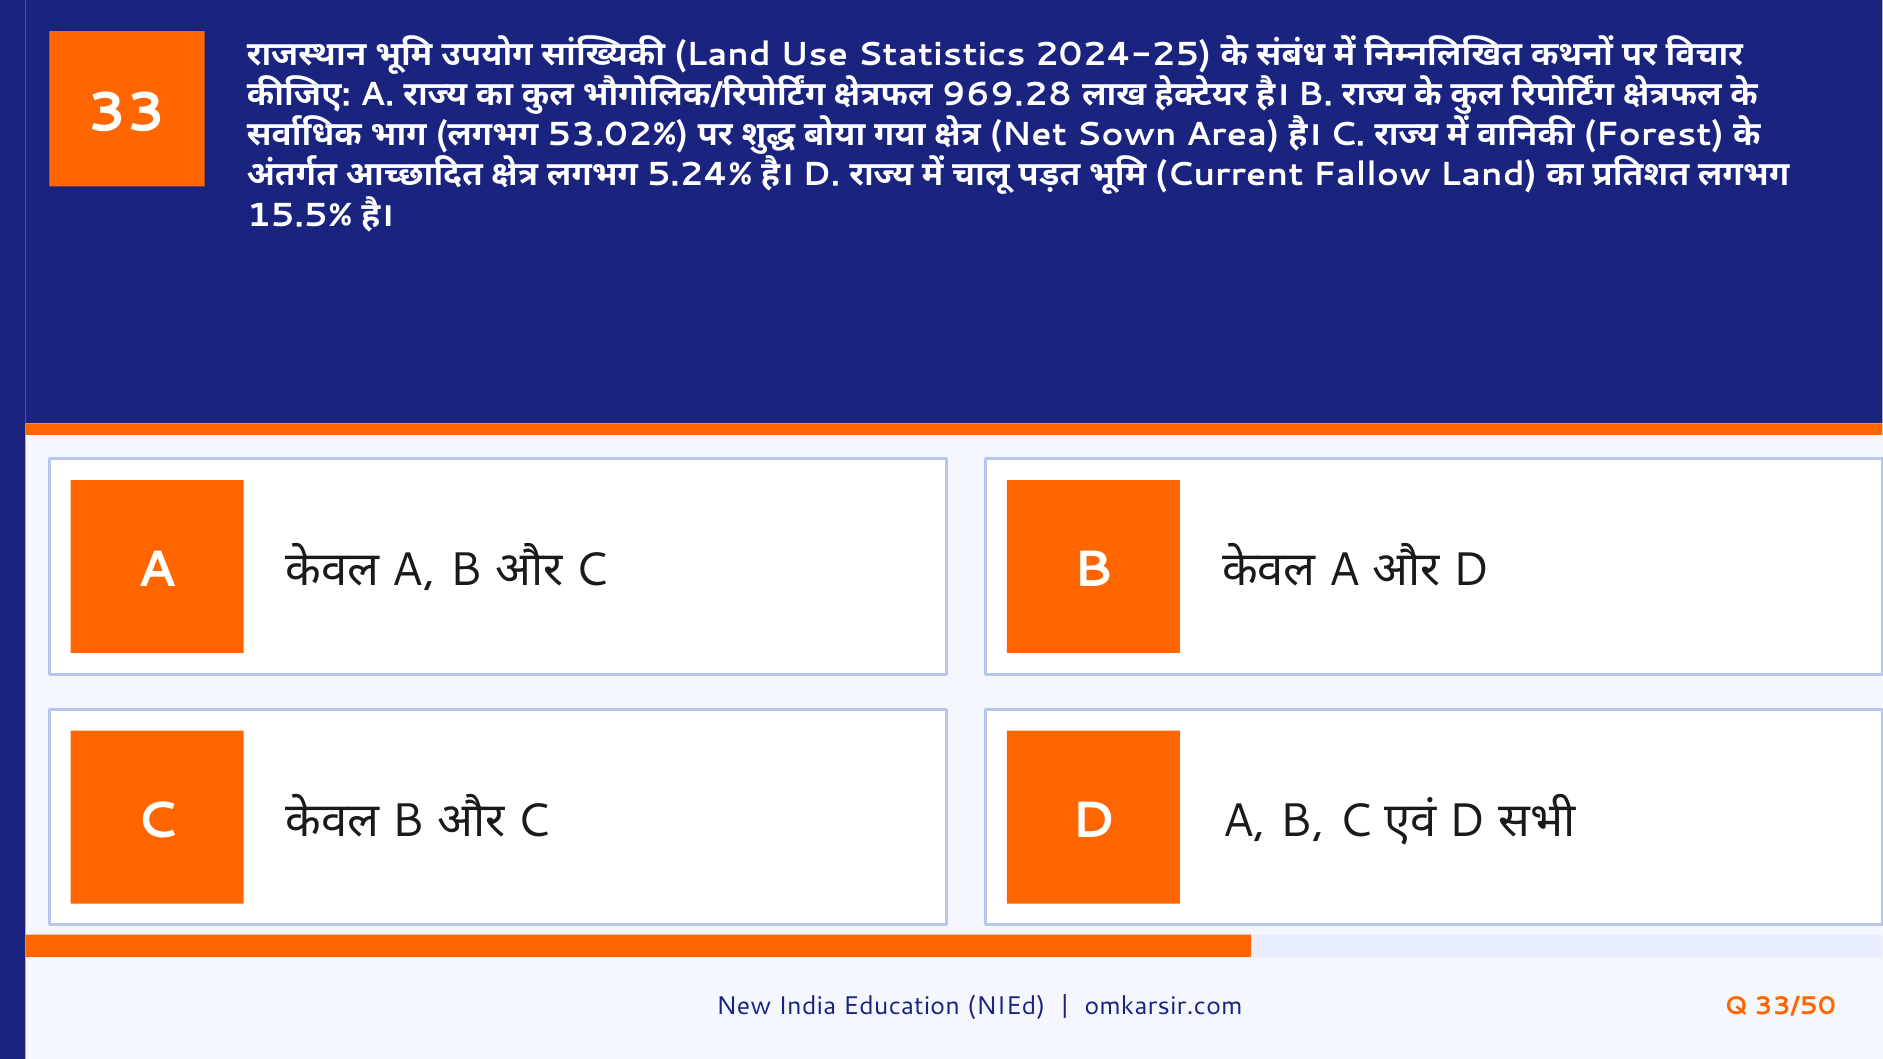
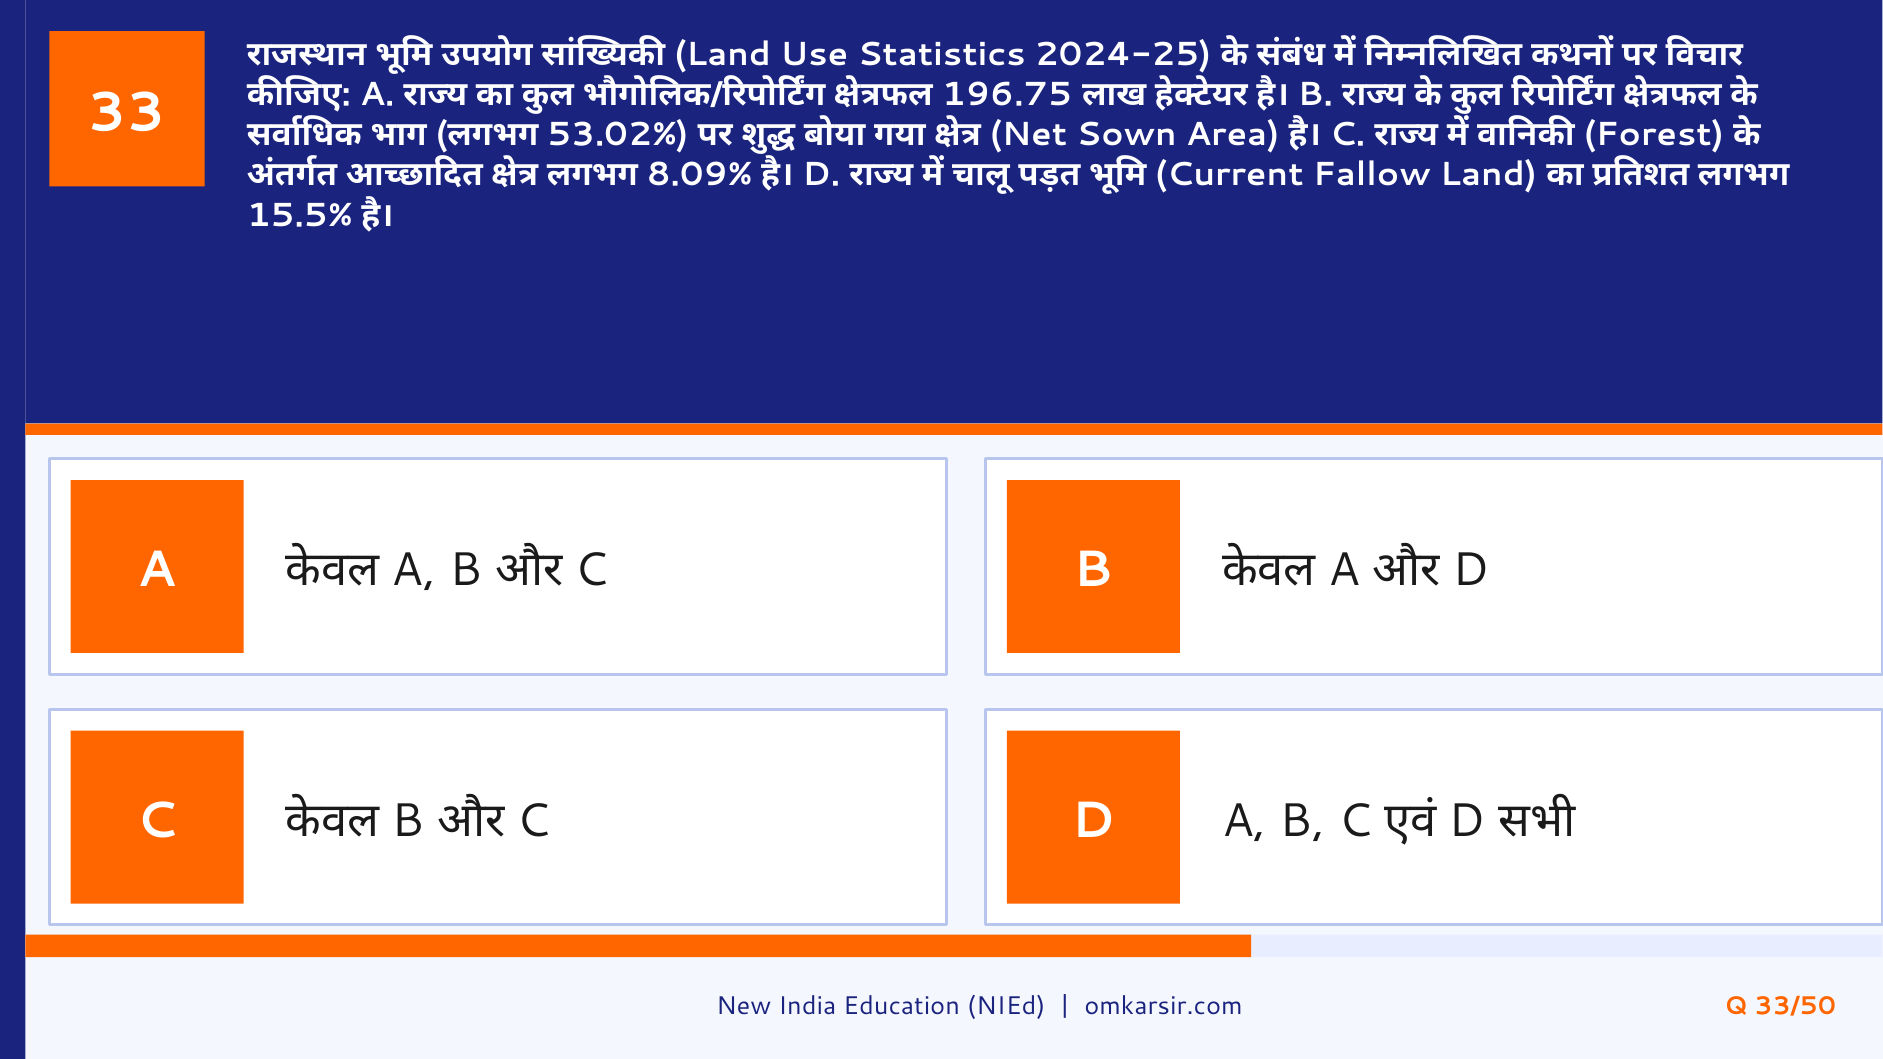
969.28: 969.28 -> 196.75
5.24%: 5.24% -> 8.09%
